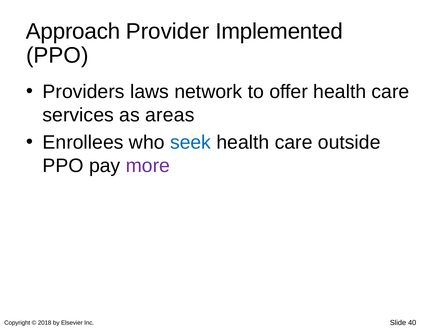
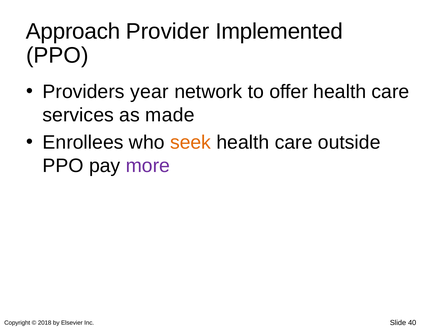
laws: laws -> year
areas: areas -> made
seek colour: blue -> orange
